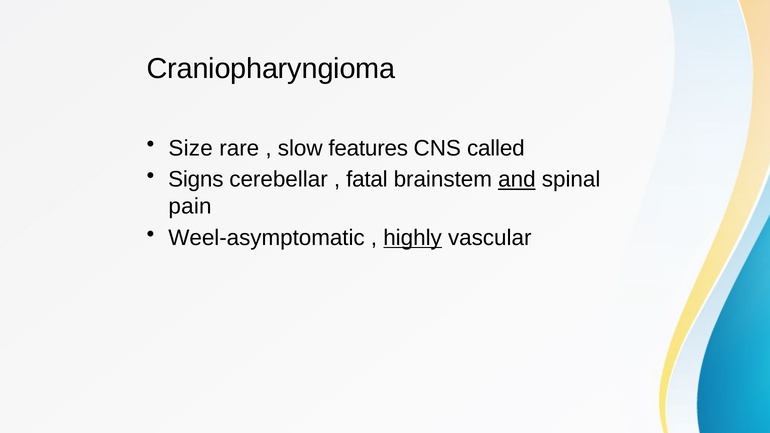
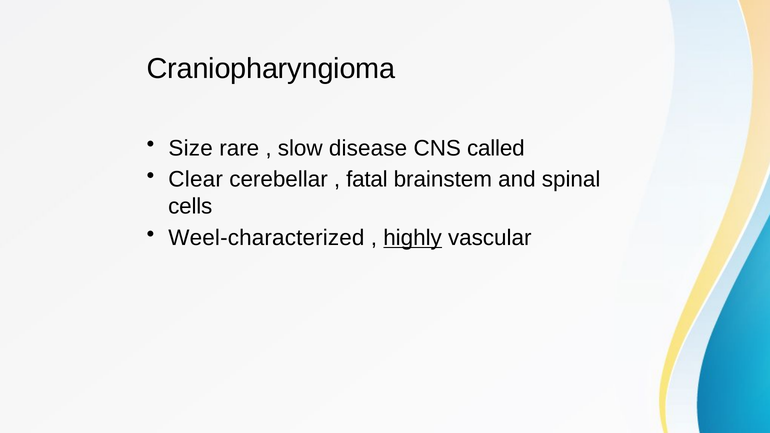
features: features -> disease
Signs: Signs -> Clear
and underline: present -> none
pain: pain -> cells
Weel-asymptomatic: Weel-asymptomatic -> Weel-characterized
